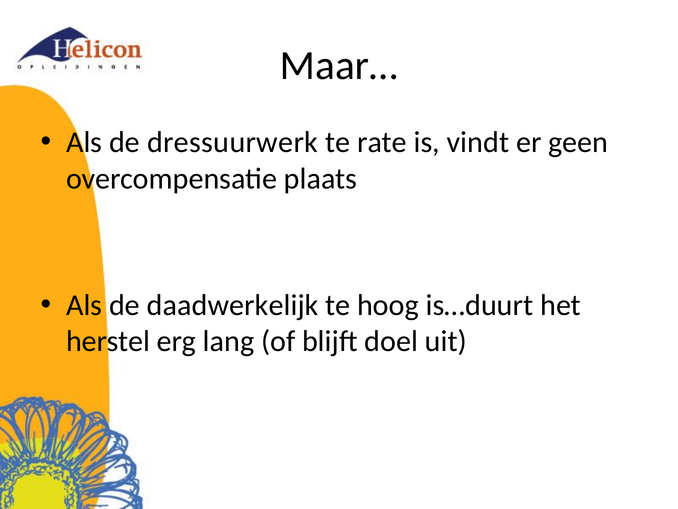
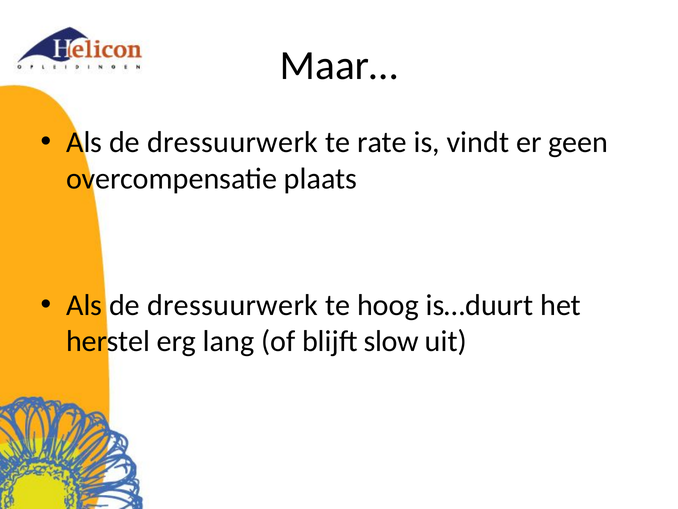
daadwerkelijk at (233, 305): daadwerkelijk -> dressuurwerk
doel: doel -> slow
